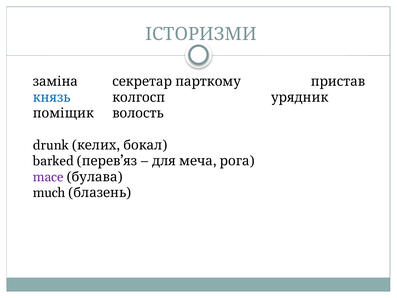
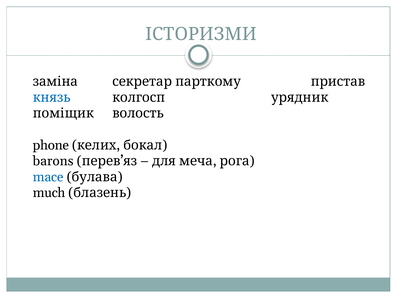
drunk: drunk -> phone
barked: barked -> barons
mace colour: purple -> blue
